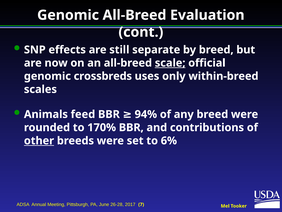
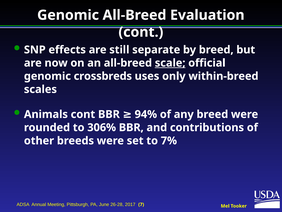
Animals feed: feed -> cont
170%: 170% -> 306%
other underline: present -> none
6%: 6% -> 7%
